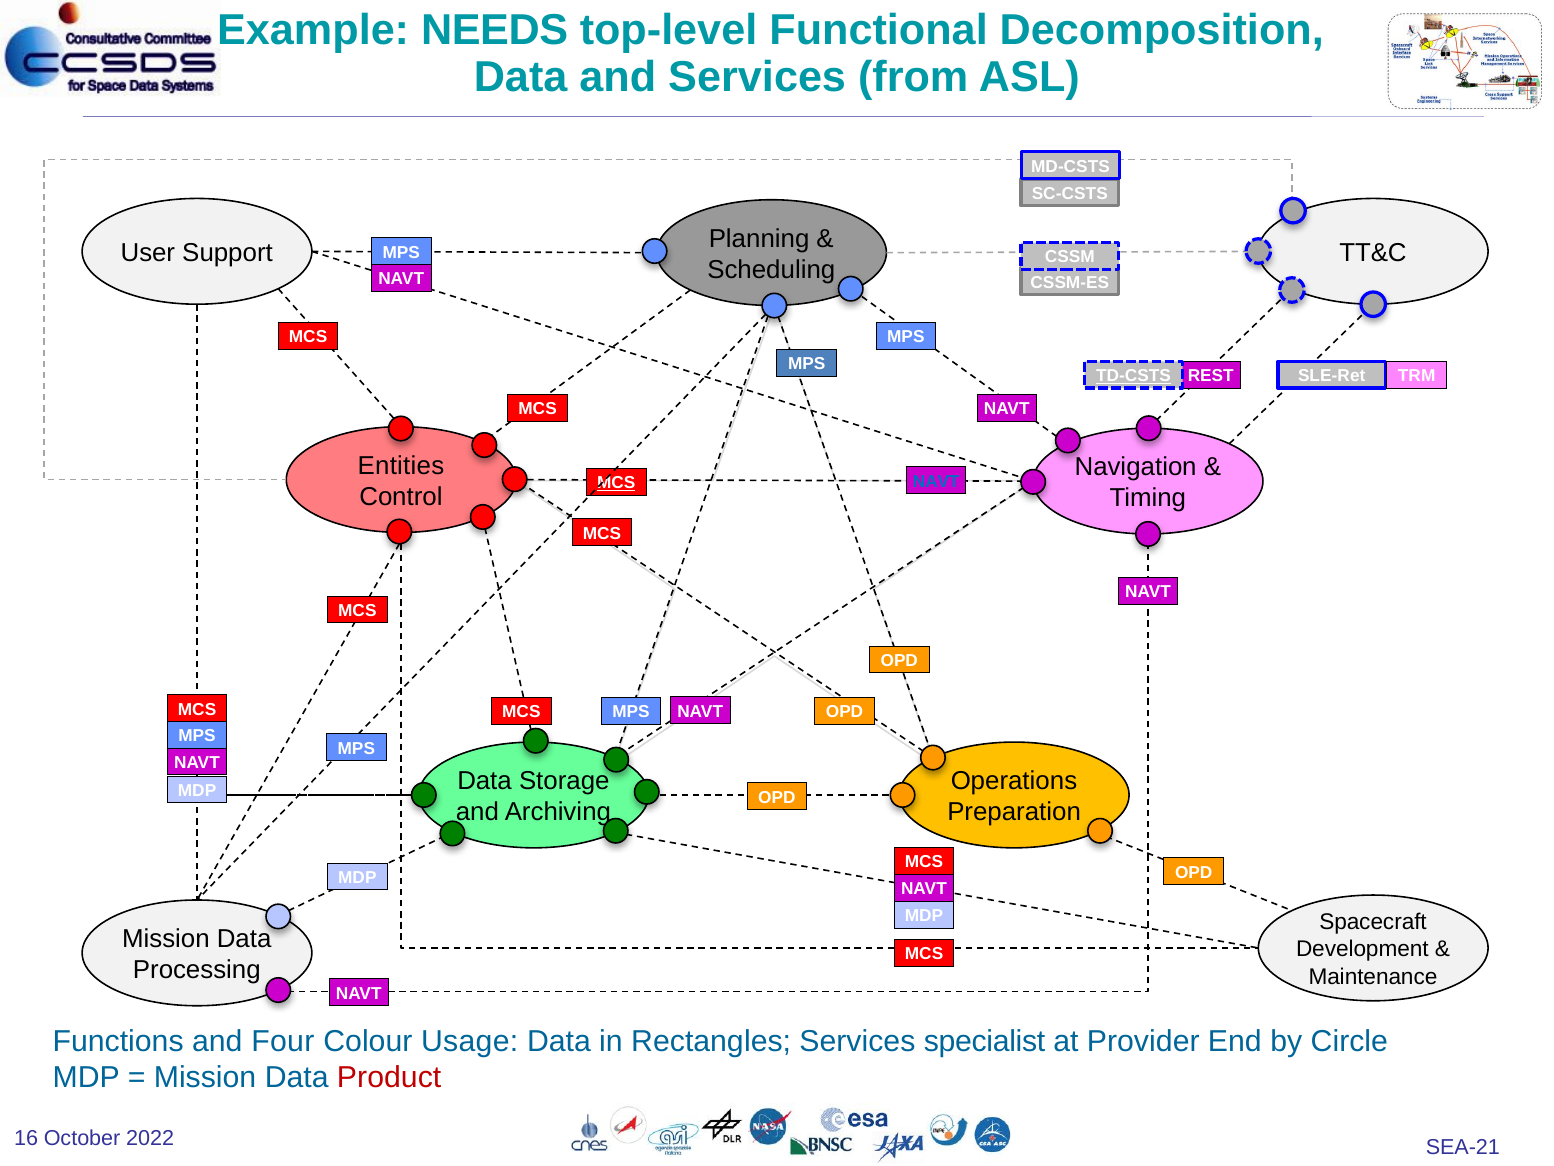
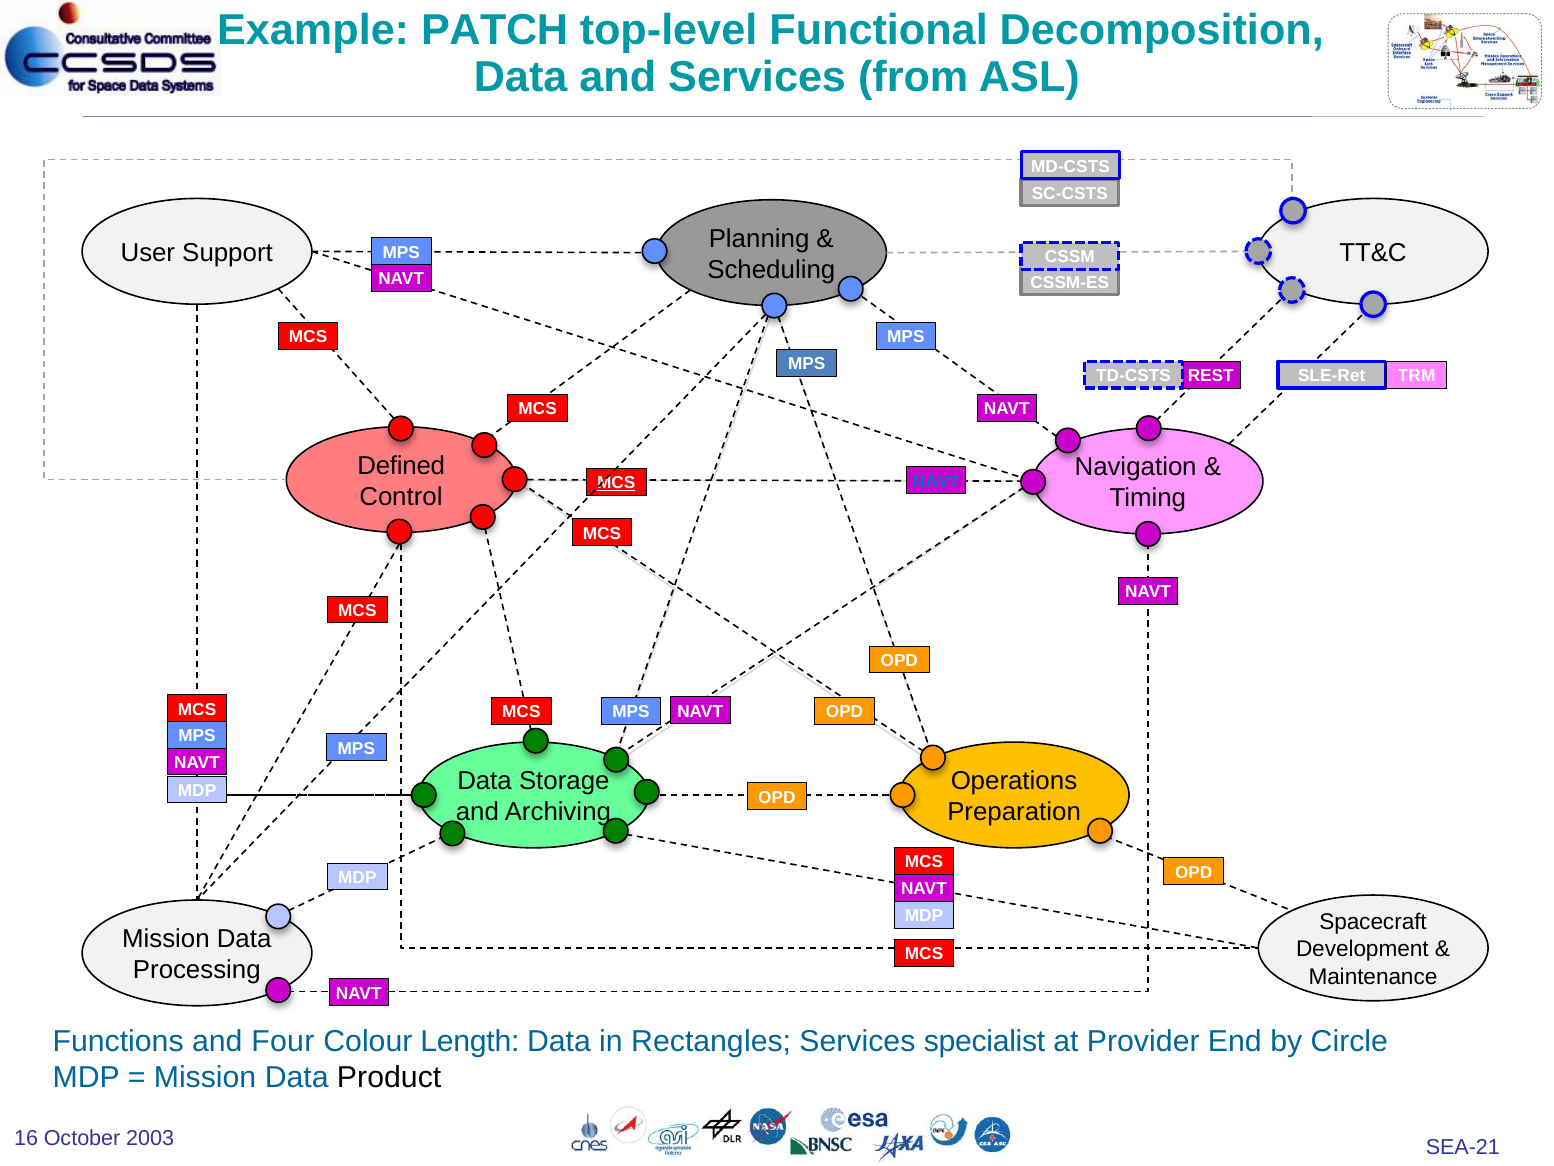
NEEDS: NEEDS -> PATCH
TD-CSTS underline: present -> none
Entities: Entities -> Defined
Usage: Usage -> Length
Product colour: red -> black
2022: 2022 -> 2003
